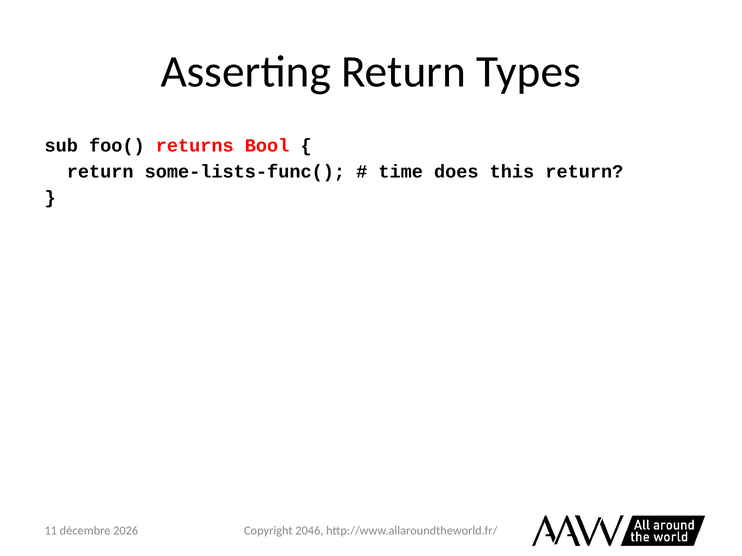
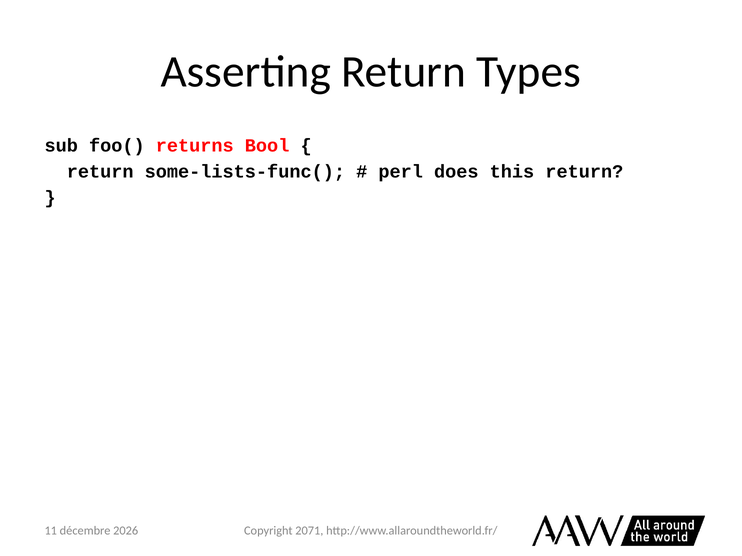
time: time -> perl
2046: 2046 -> 2071
